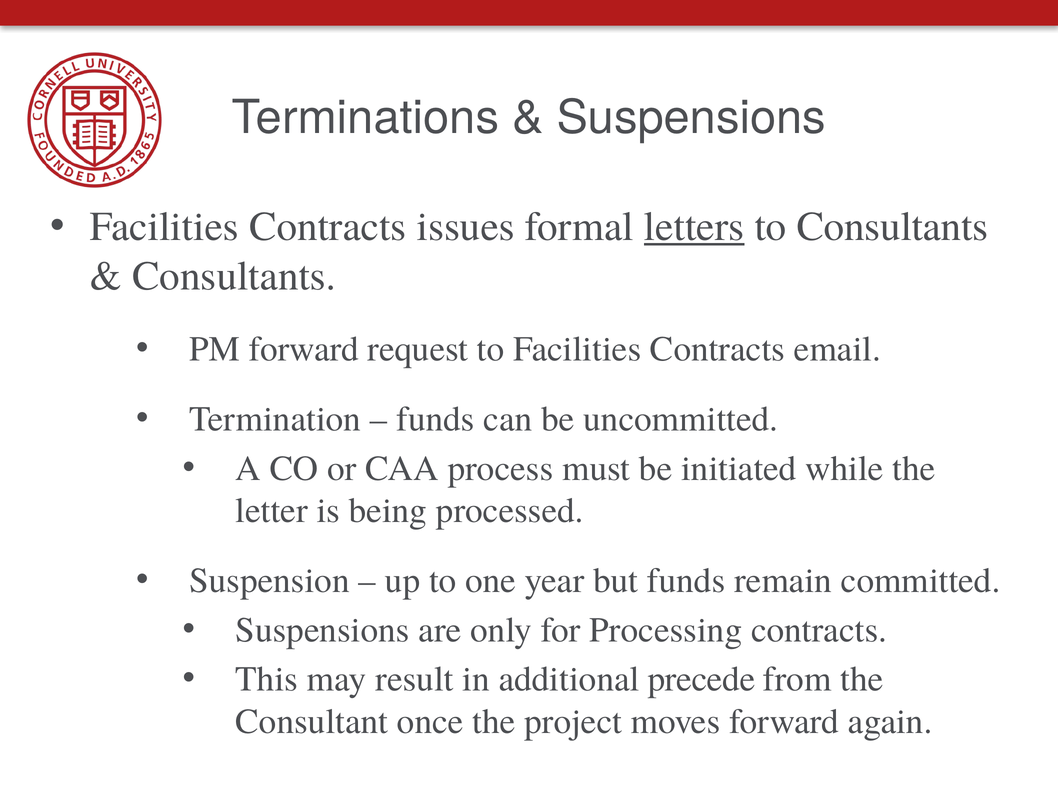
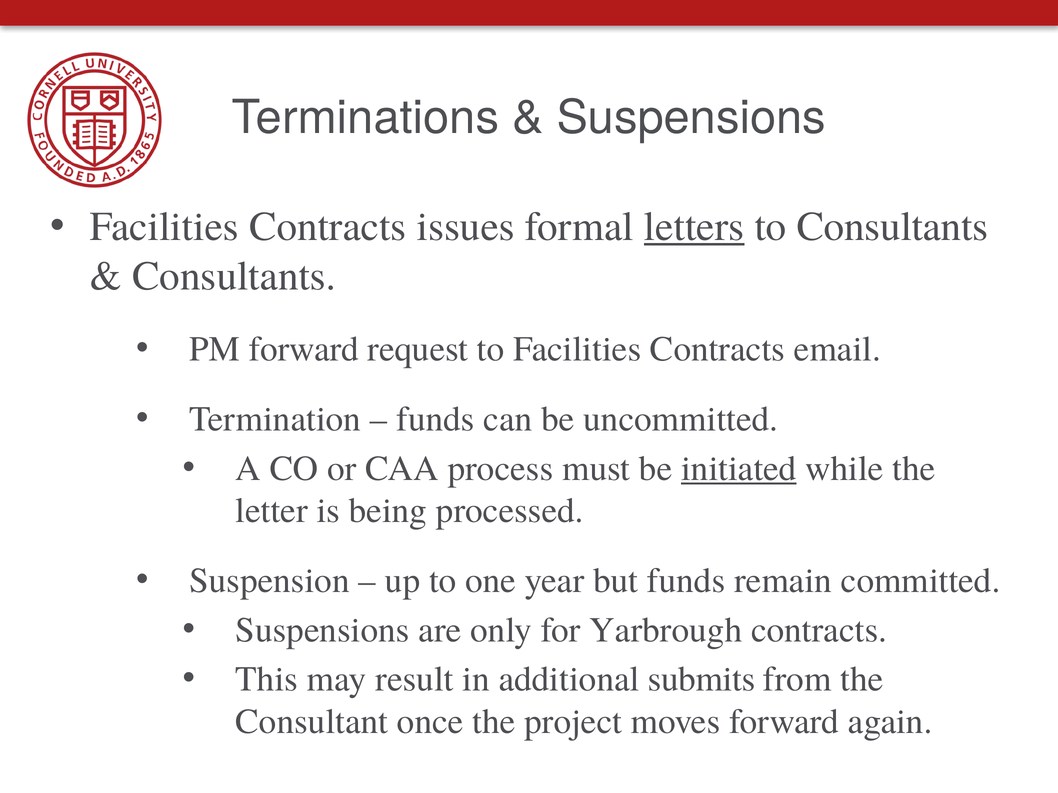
initiated underline: none -> present
Processing: Processing -> Yarbrough
precede: precede -> submits
